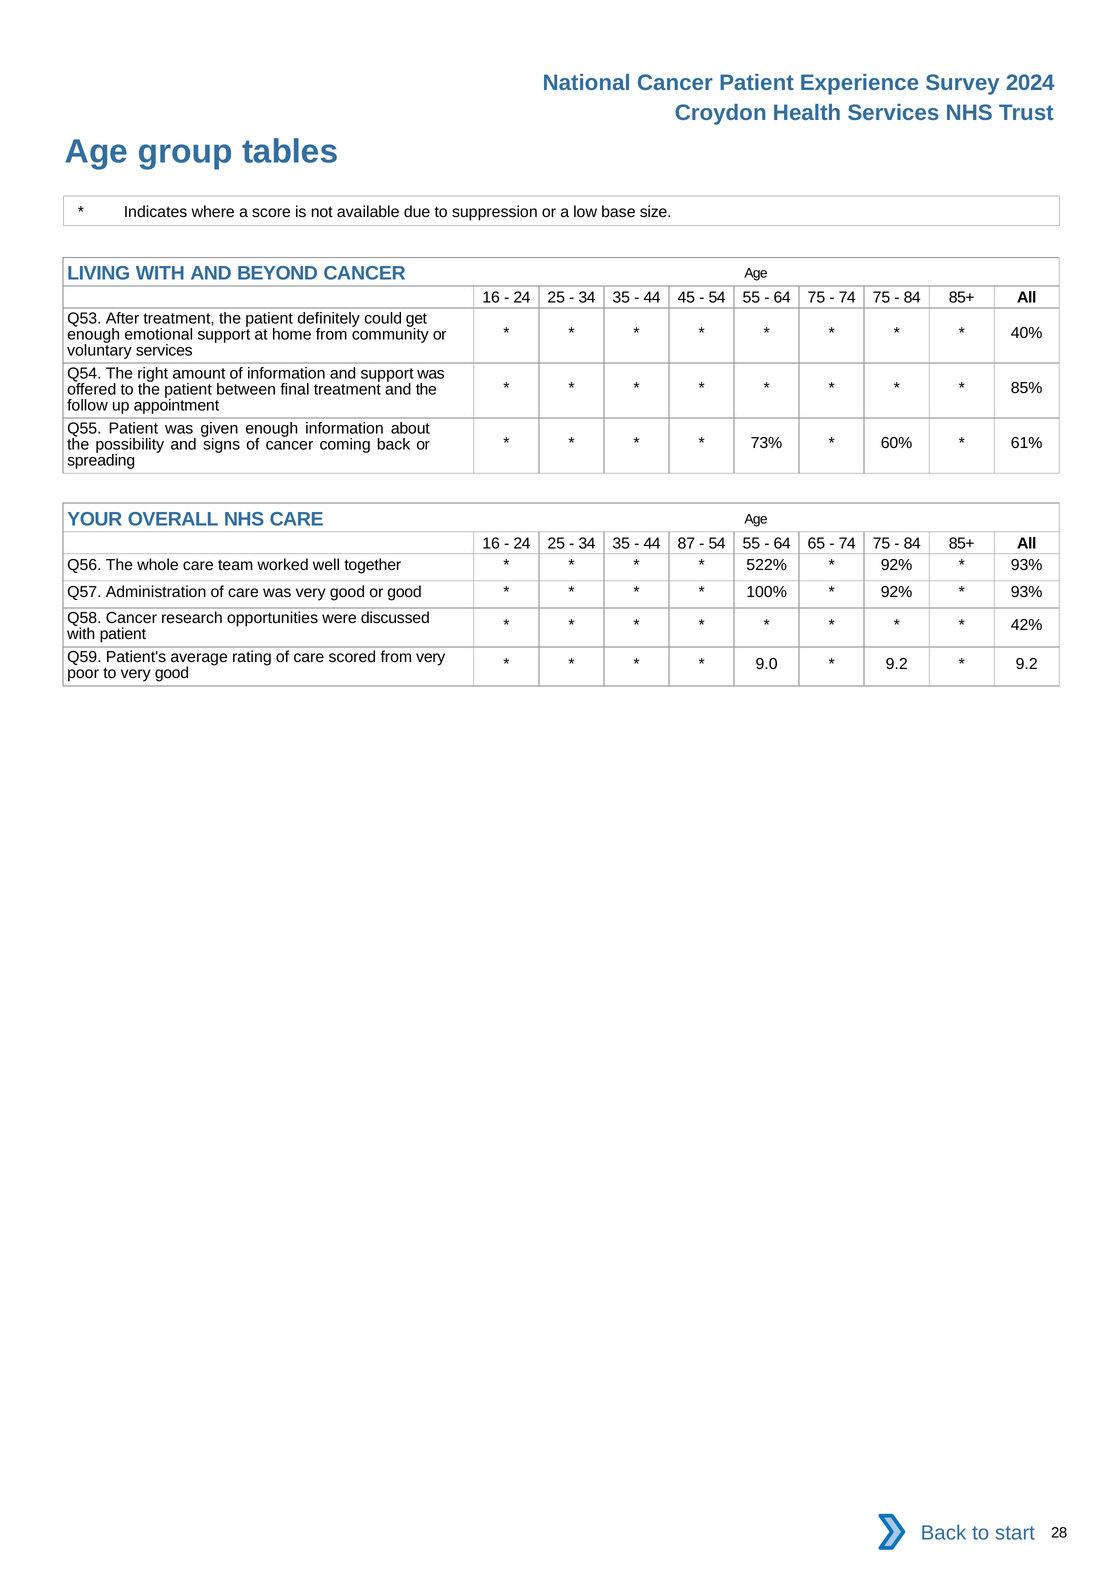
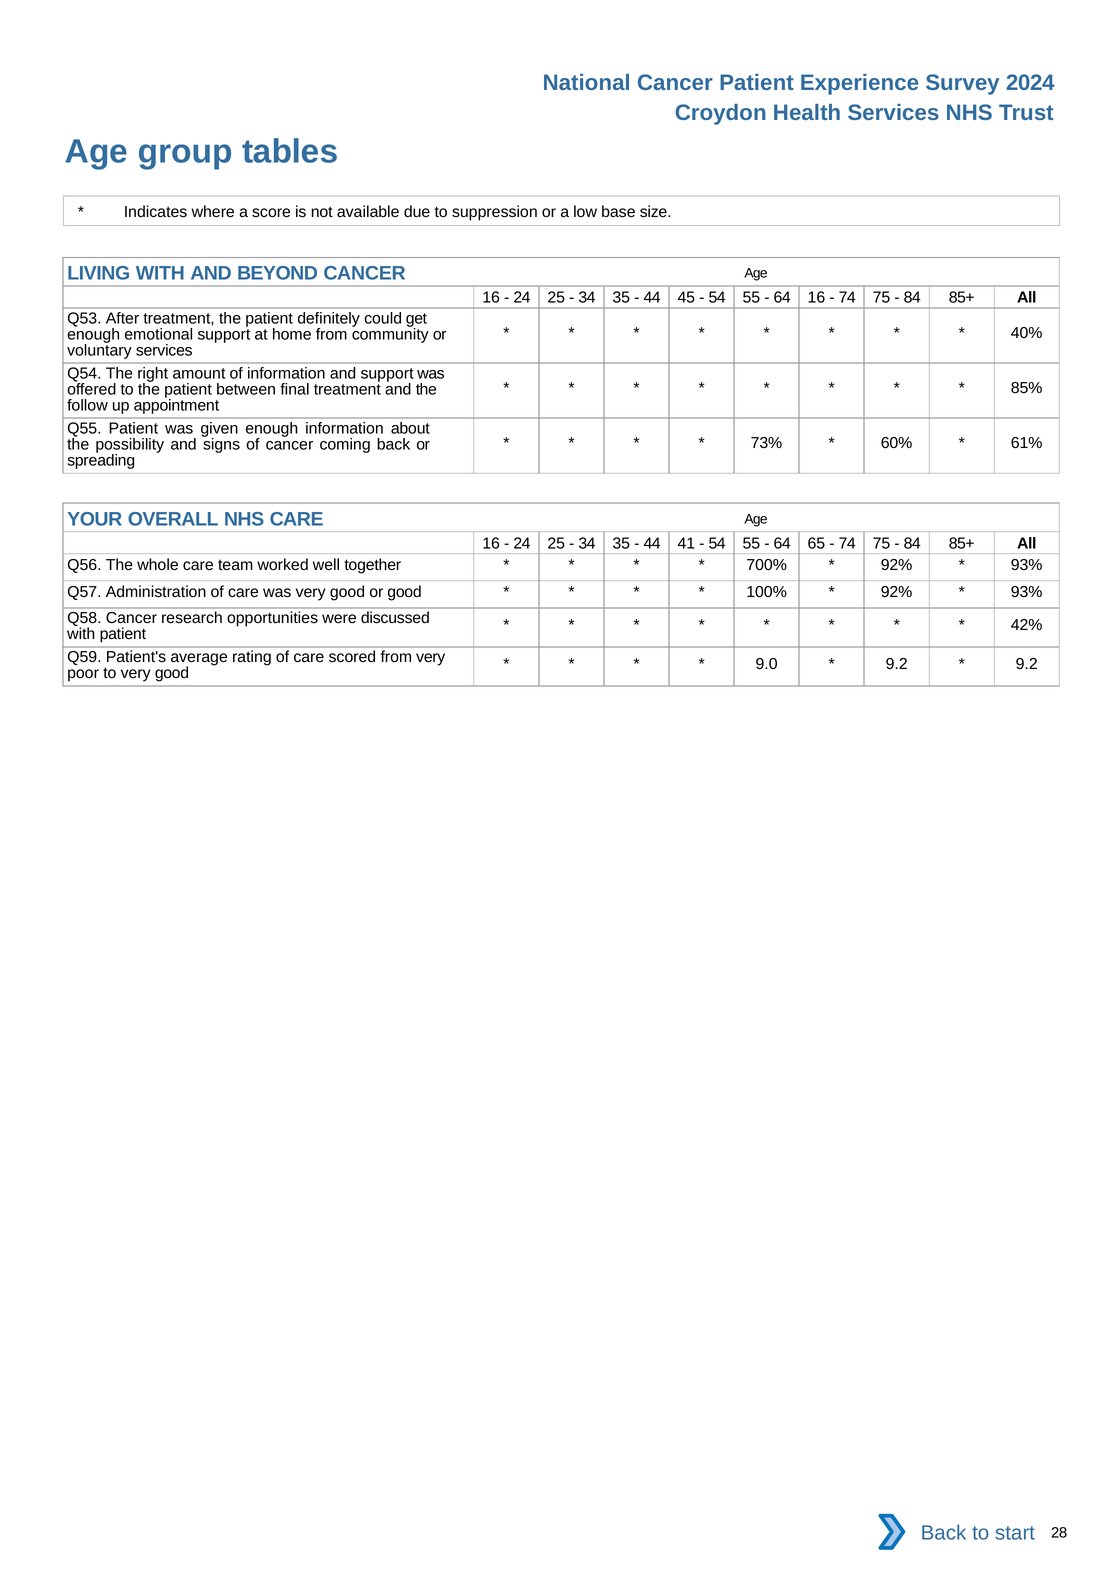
64 75: 75 -> 16
87: 87 -> 41
522%: 522% -> 700%
